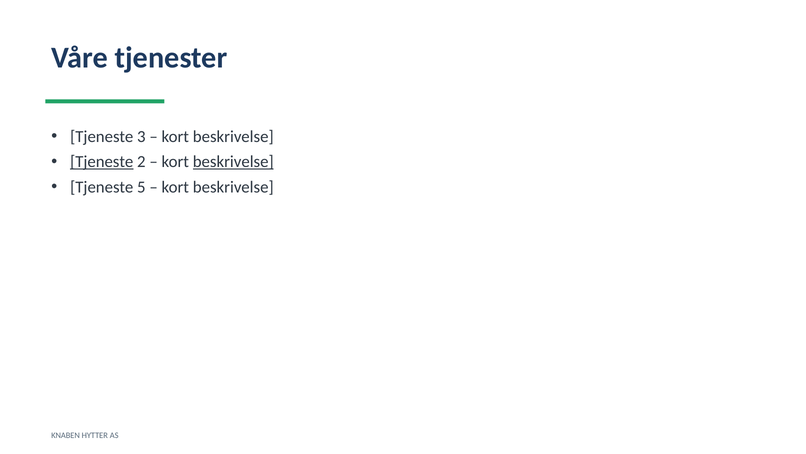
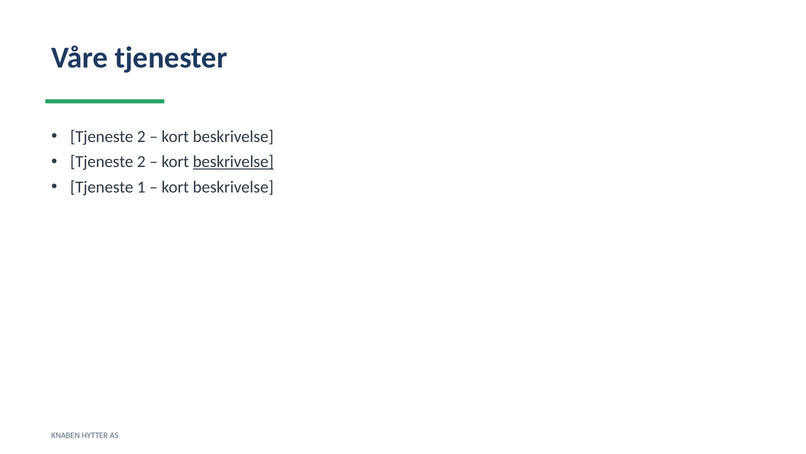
3 at (141, 137): 3 -> 2
Tjeneste at (102, 162) underline: present -> none
5: 5 -> 1
